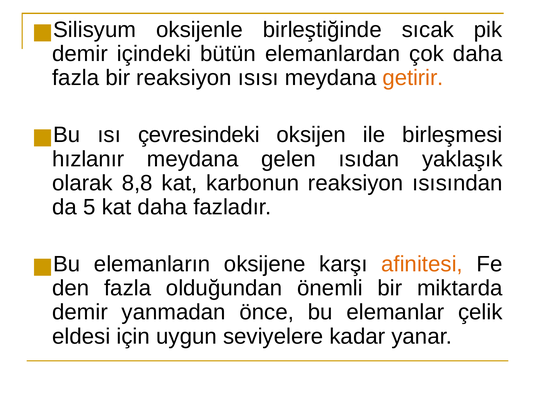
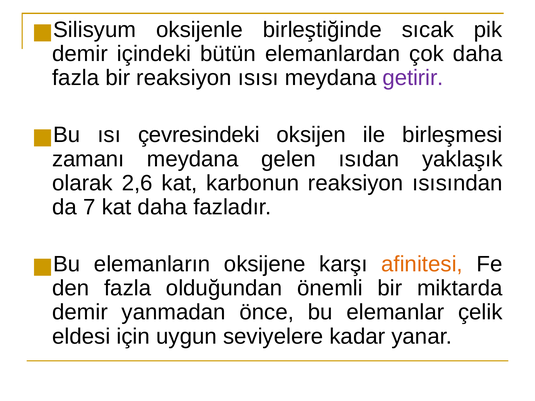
getirir colour: orange -> purple
hızlanır: hızlanır -> zamanı
8,8: 8,8 -> 2,6
5: 5 -> 7
